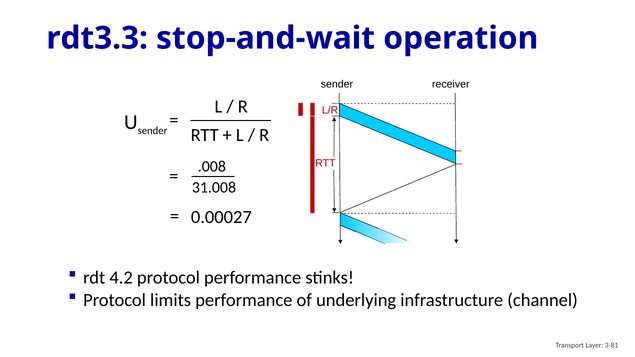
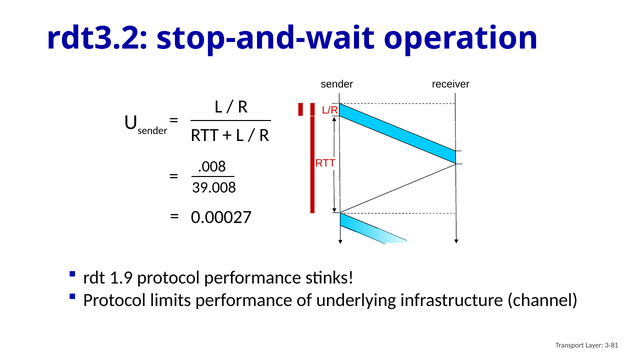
rdt3.3: rdt3.3 -> rdt3.2
31.008: 31.008 -> 39.008
4.2: 4.2 -> 1.9
